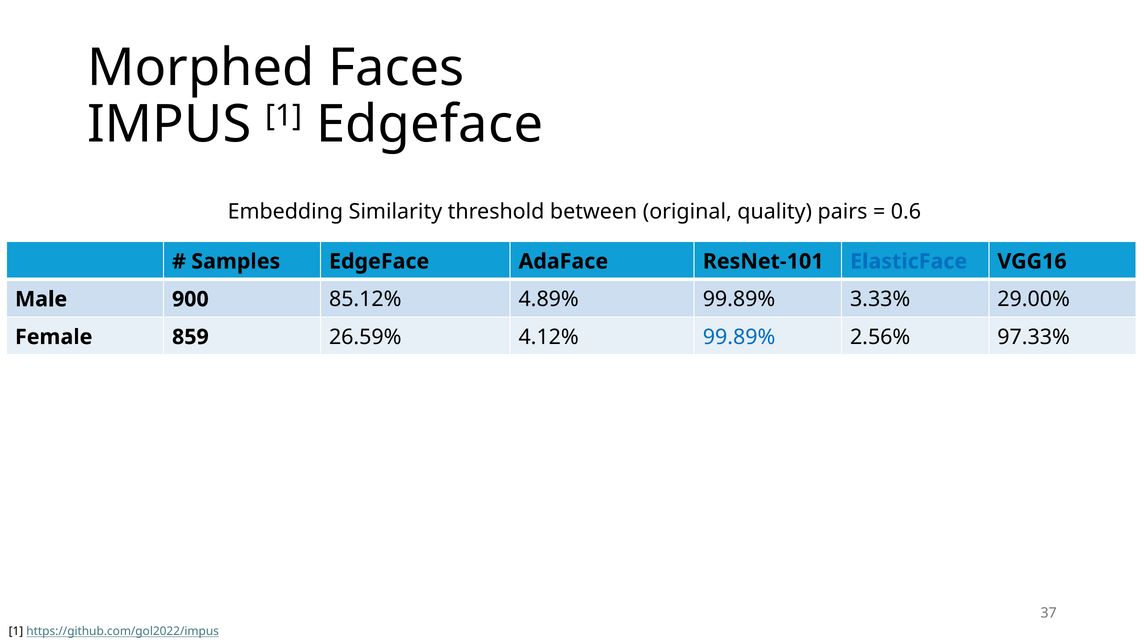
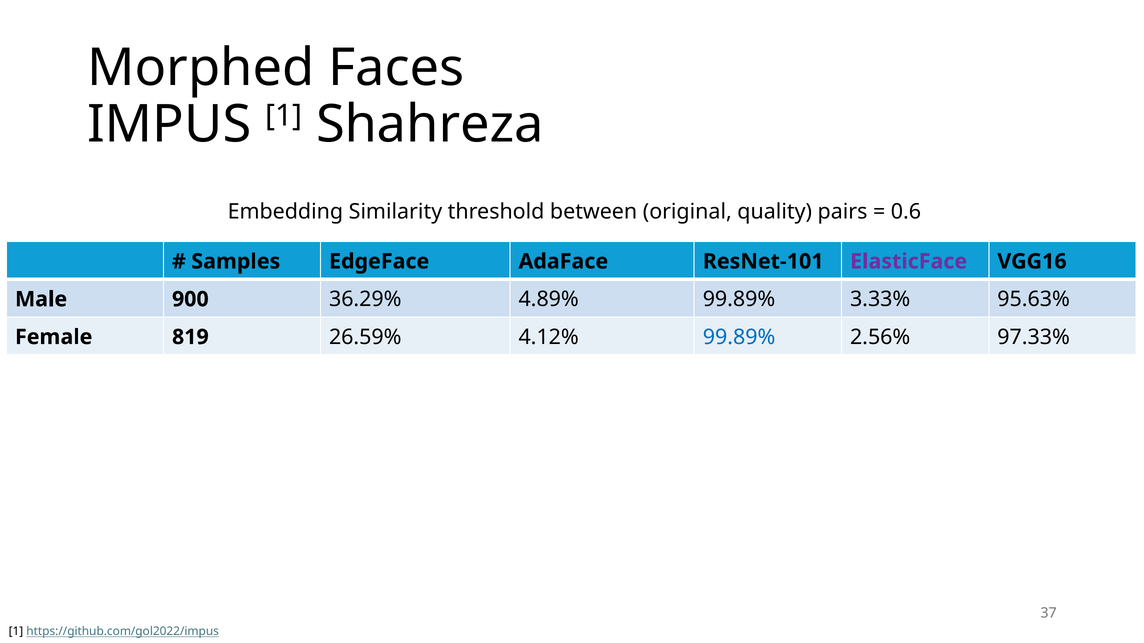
1 Edgeface: Edgeface -> Shahreza
ElasticFace colour: blue -> purple
85.12%: 85.12% -> 36.29%
29.00%: 29.00% -> 95.63%
859: 859 -> 819
